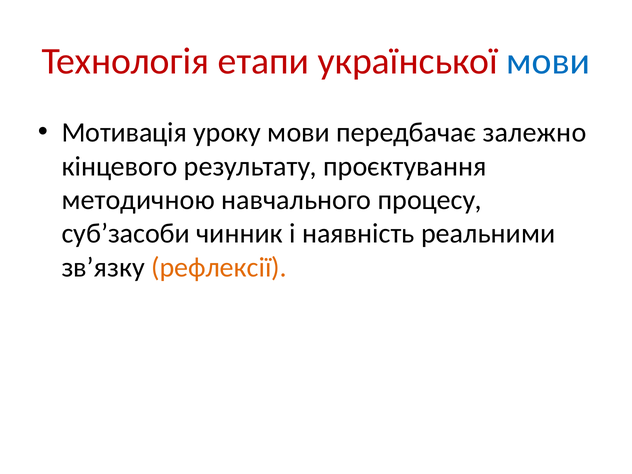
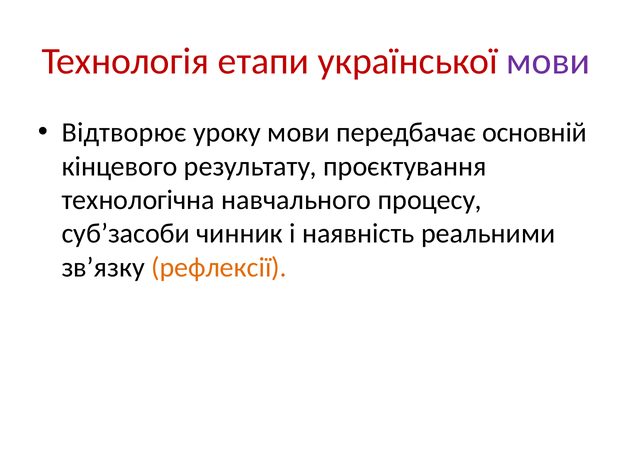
мови at (548, 61) colour: blue -> purple
Мотивація: Мотивація -> Відтворює
залежно: залежно -> основній
методичною: методичною -> технологічна
